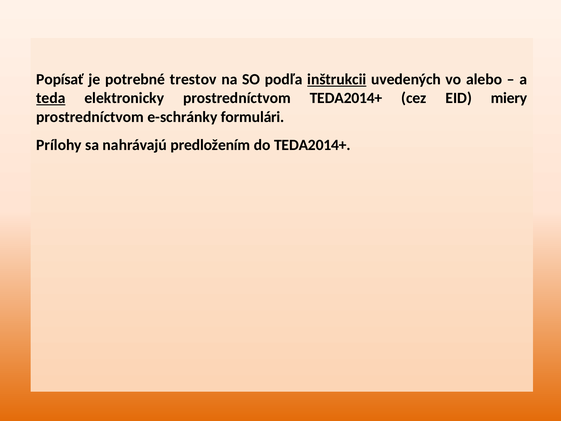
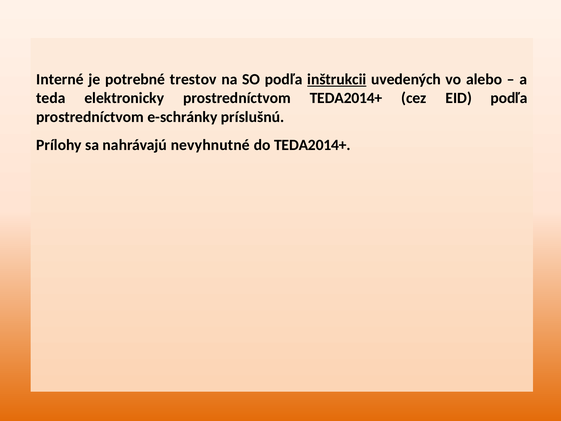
Popísať: Popísať -> Interné
teda underline: present -> none
EID miery: miery -> podľa
formulári: formulári -> príslušnú
predložením: predložením -> nevyhnutné
